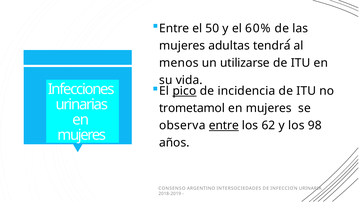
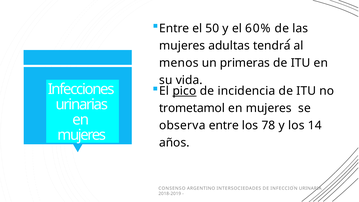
utilizarse: utilizarse -> primeras
entre at (224, 125) underline: present -> none
62: 62 -> 78
98: 98 -> 14
